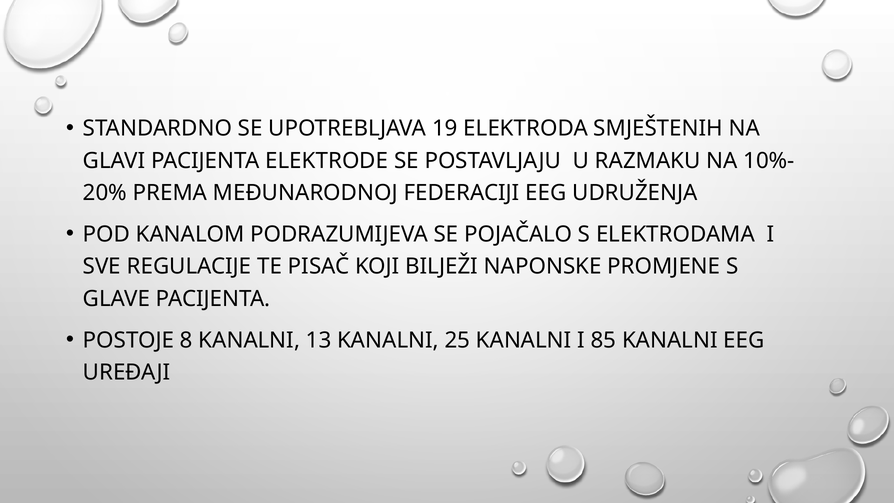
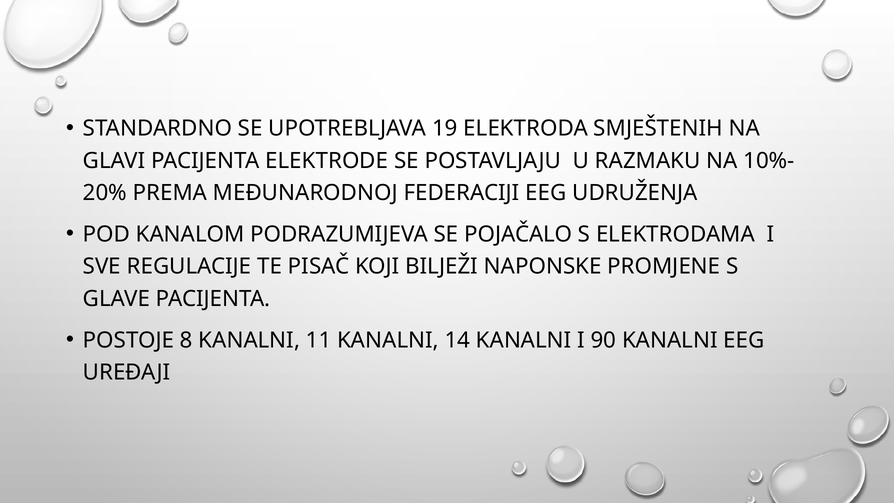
13: 13 -> 11
25: 25 -> 14
85: 85 -> 90
